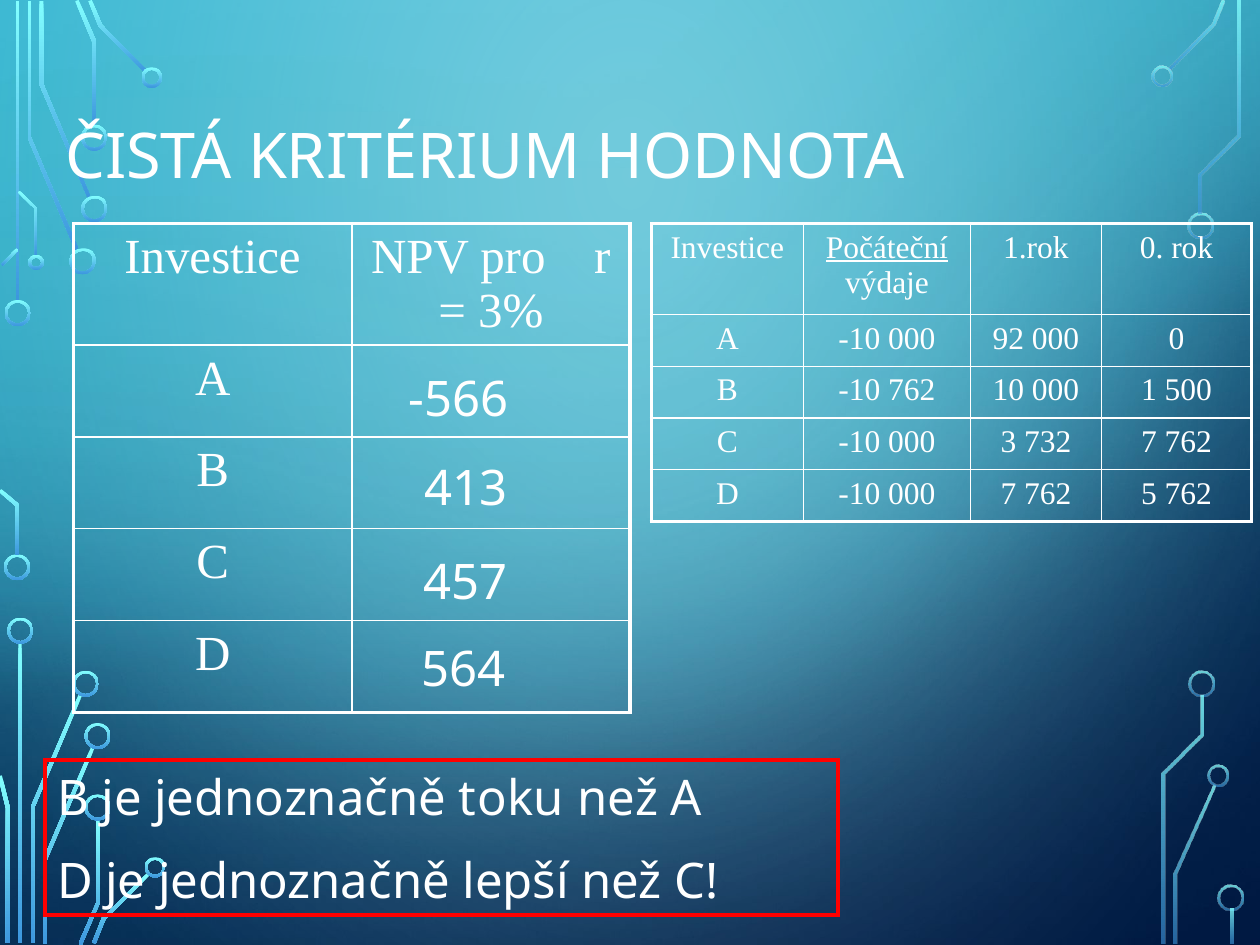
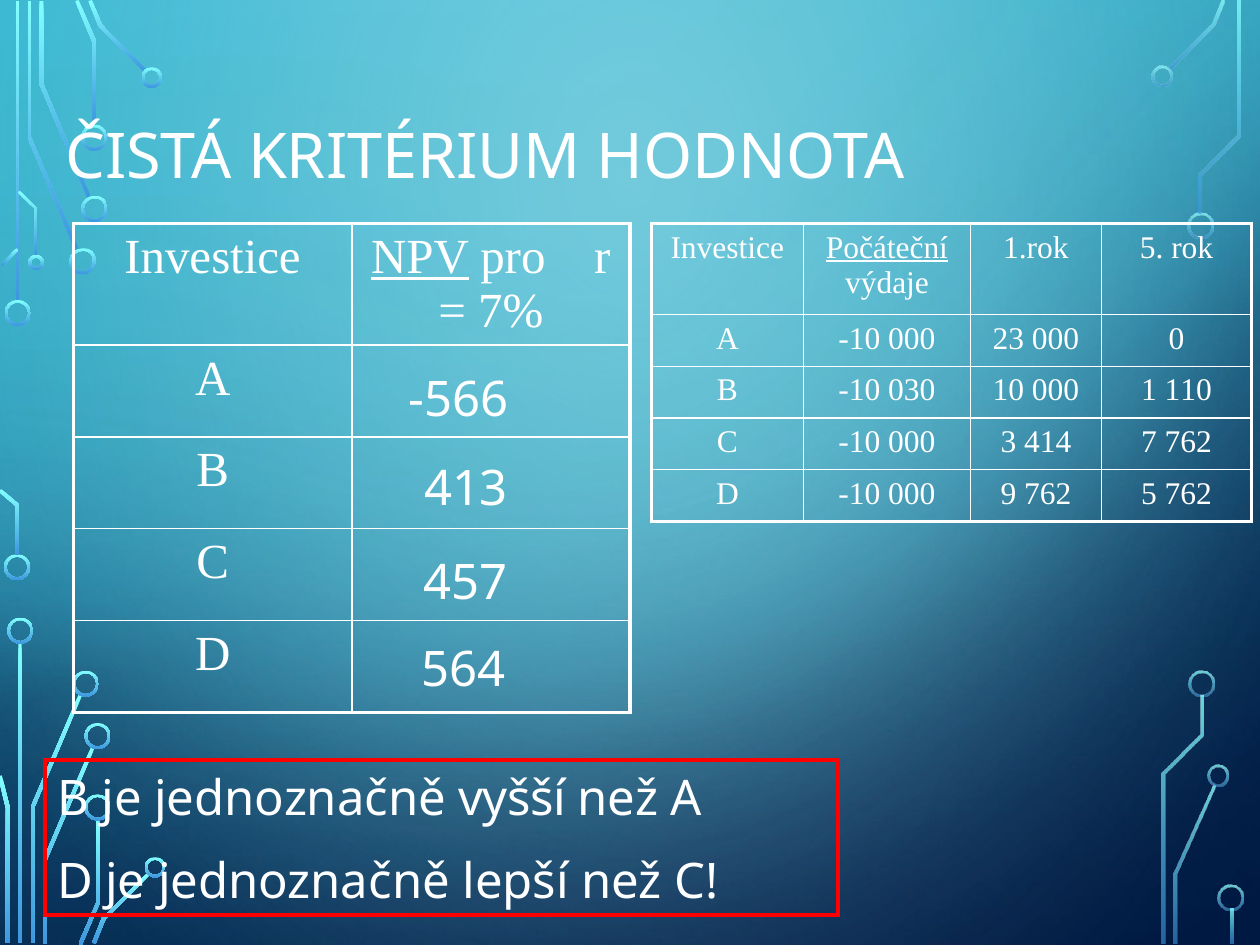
1.rok 0: 0 -> 5
NPV underline: none -> present
3%: 3% -> 7%
92: 92 -> 23
-10 762: 762 -> 030
500: 500 -> 110
732: 732 -> 414
000 7: 7 -> 9
toku: toku -> vyšší
